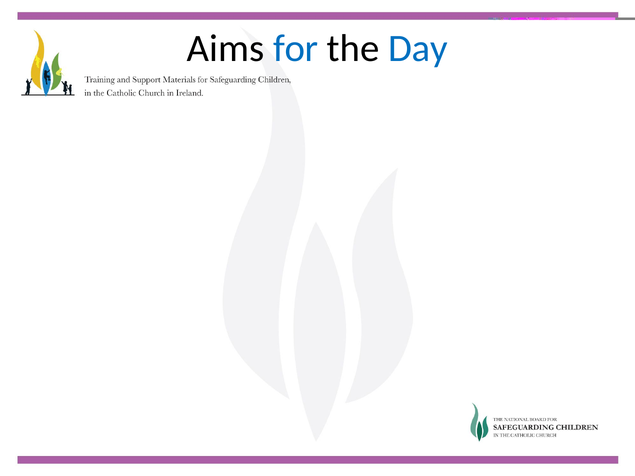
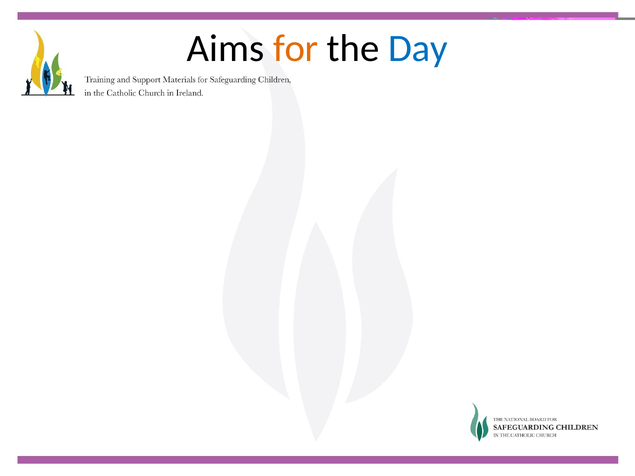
for colour: blue -> orange
